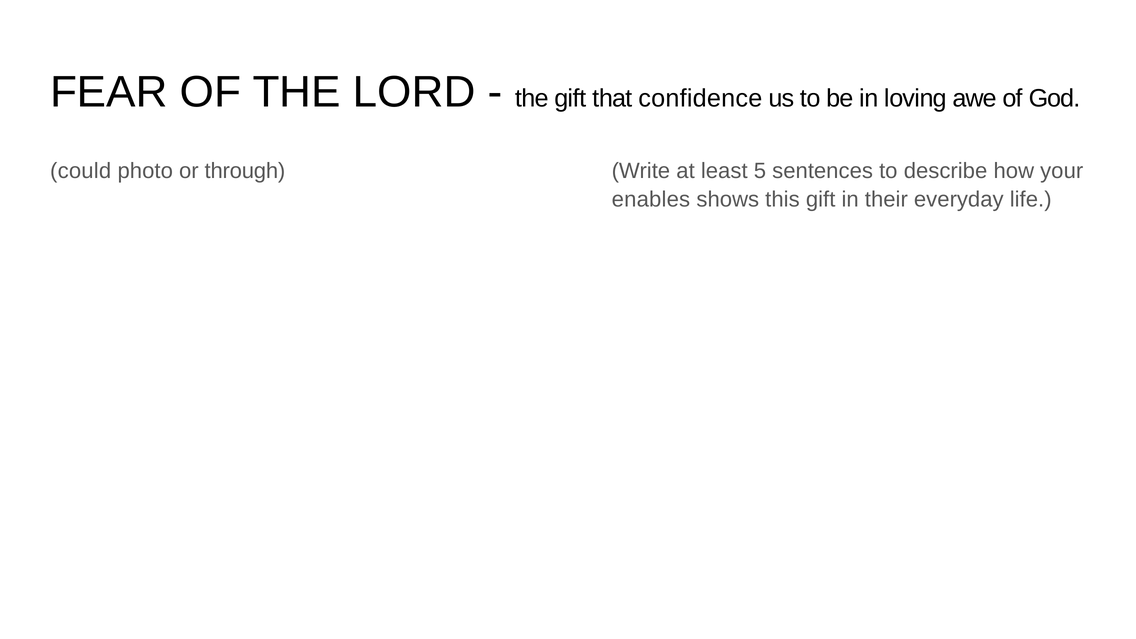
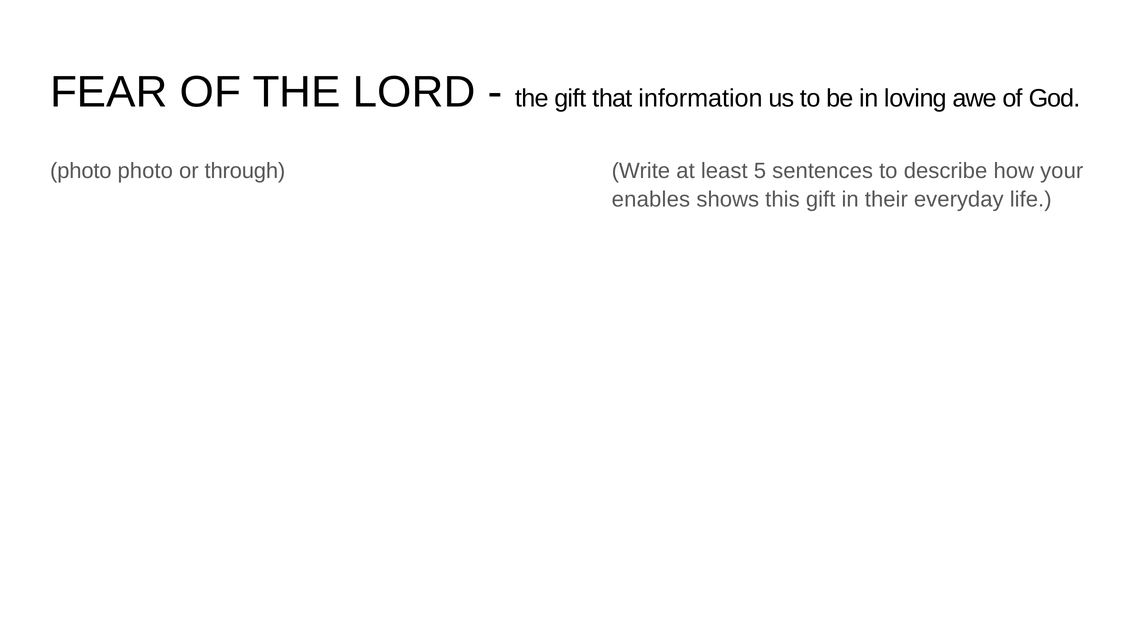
confidence: confidence -> information
could at (81, 171): could -> photo
